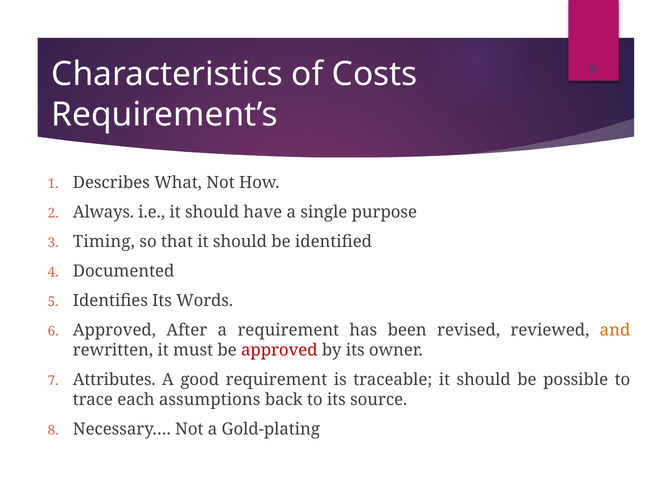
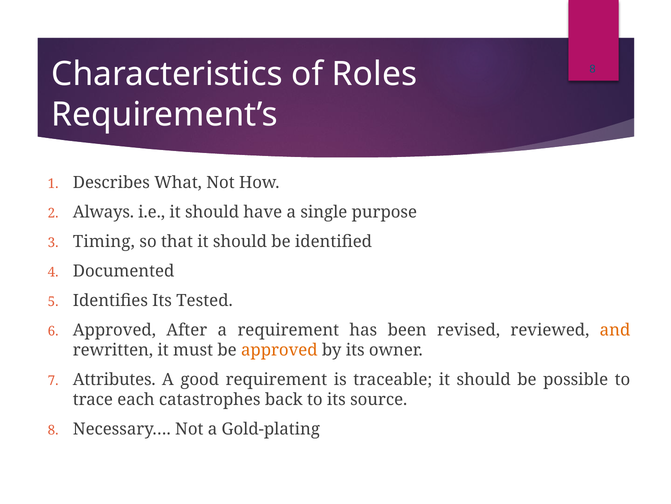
Costs: Costs -> Roles
Words: Words -> Tested
approved at (279, 350) colour: red -> orange
assumptions: assumptions -> catastrophes
